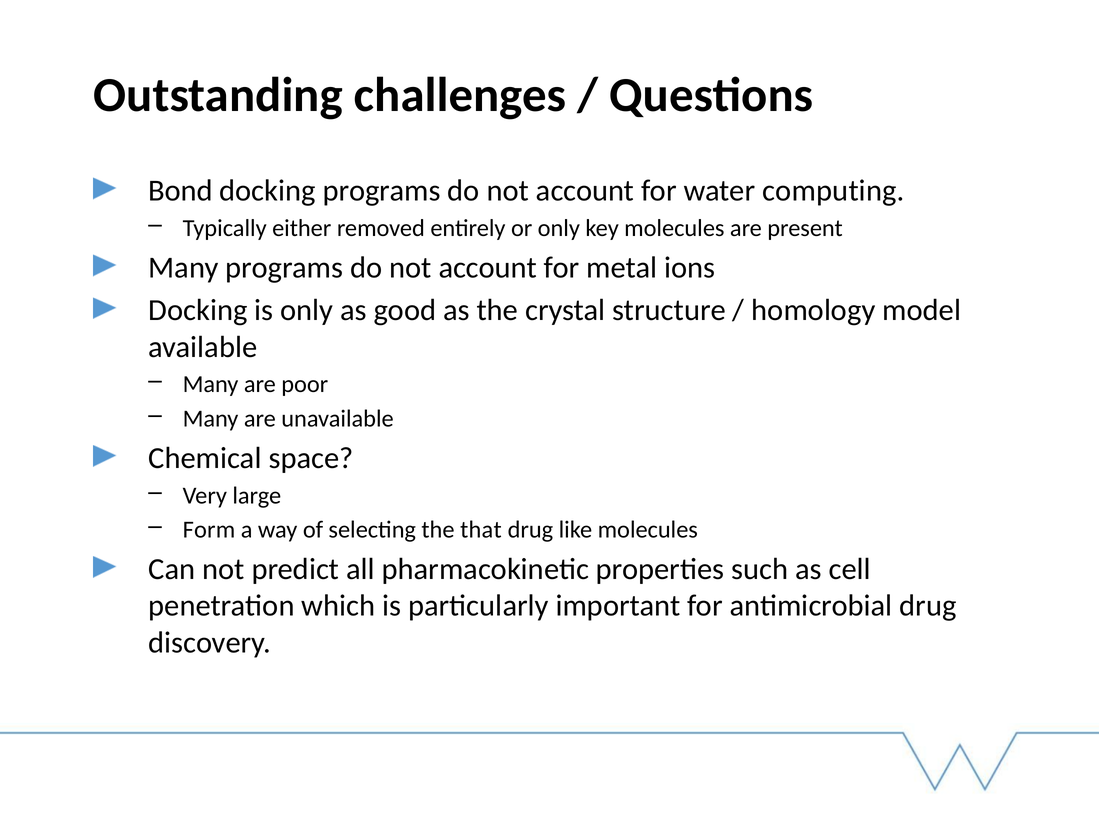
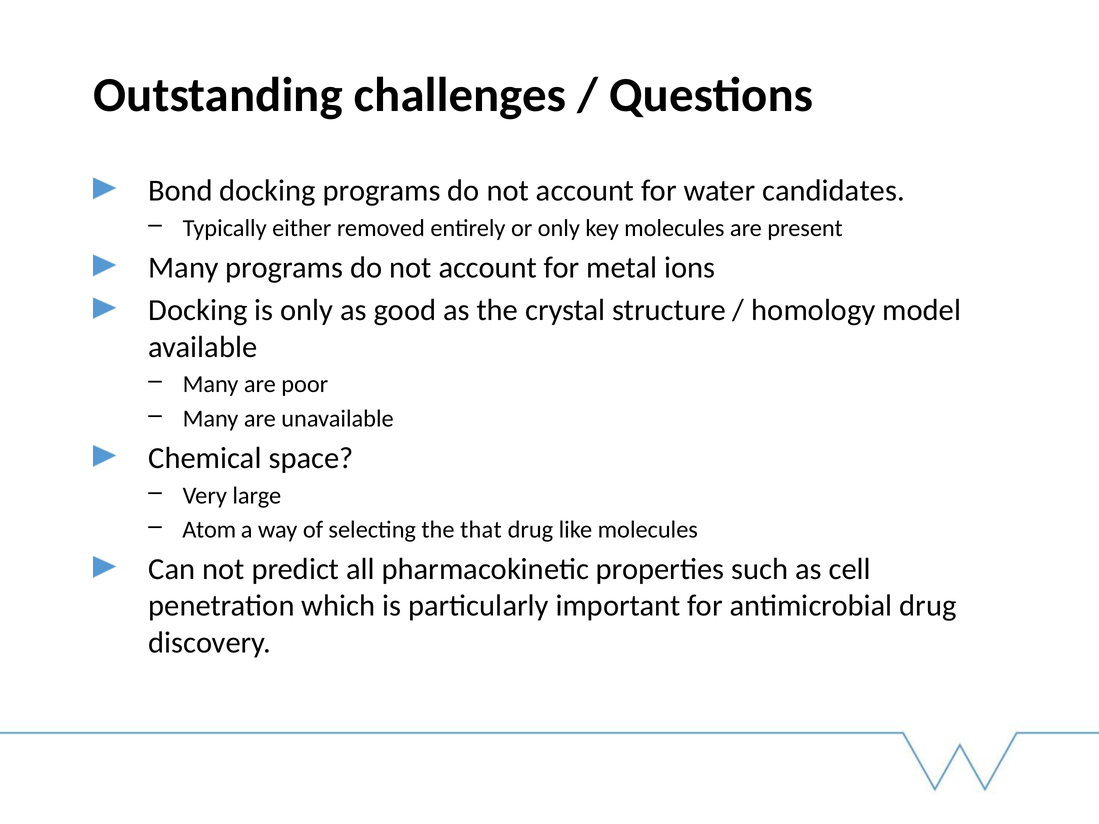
computing: computing -> candidates
Form: Form -> Atom
